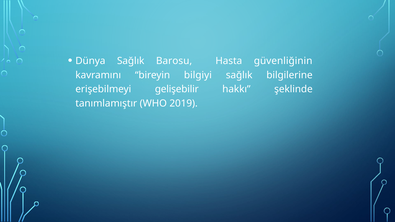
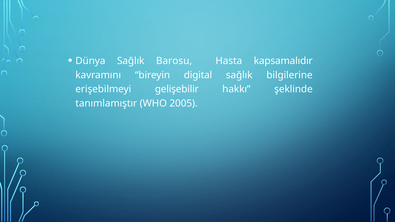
güvenliğinin: güvenliğinin -> kapsamalıdır
bilgiyi: bilgiyi -> digital
2019: 2019 -> 2005
